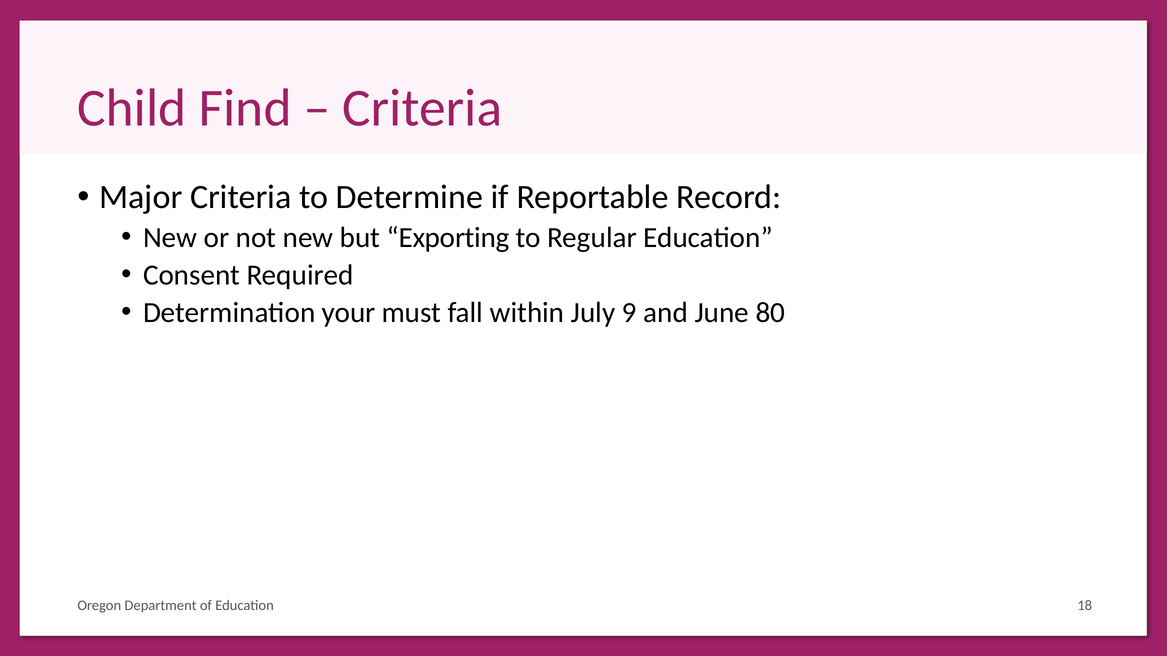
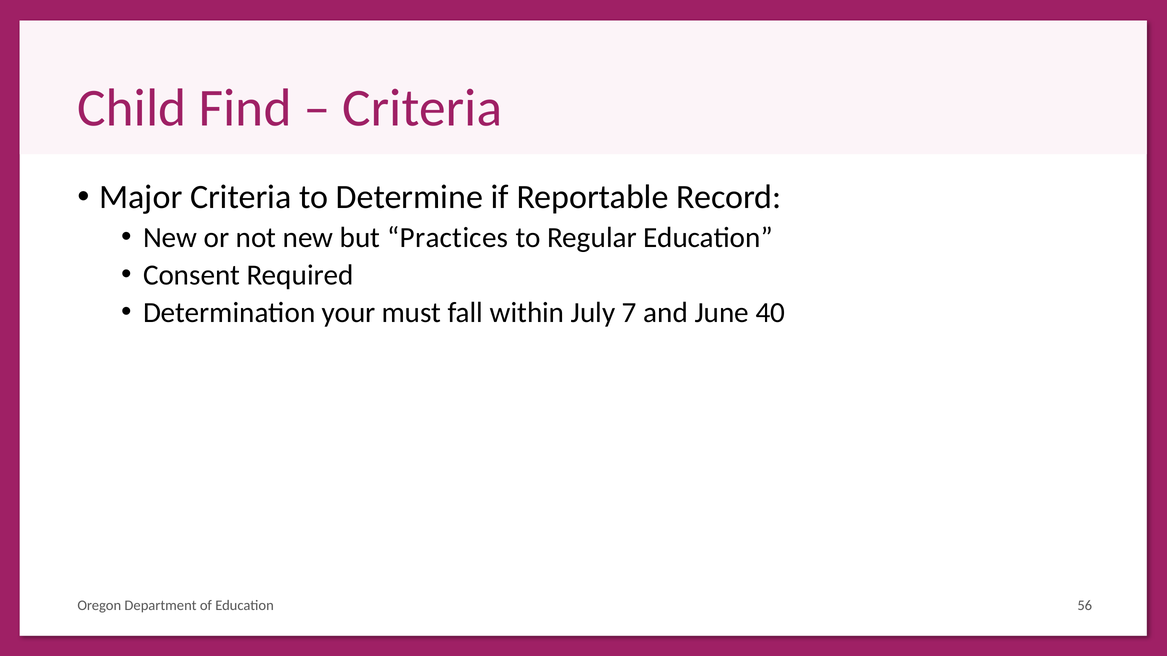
Exporting: Exporting -> Practices
9: 9 -> 7
80: 80 -> 40
18: 18 -> 56
